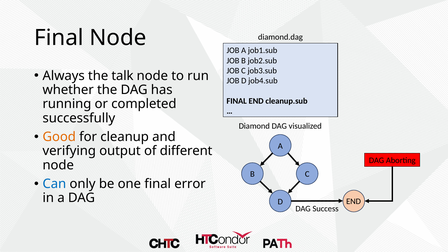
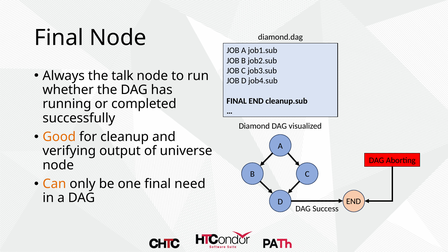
different: different -> universe
Can colour: blue -> orange
error: error -> need
